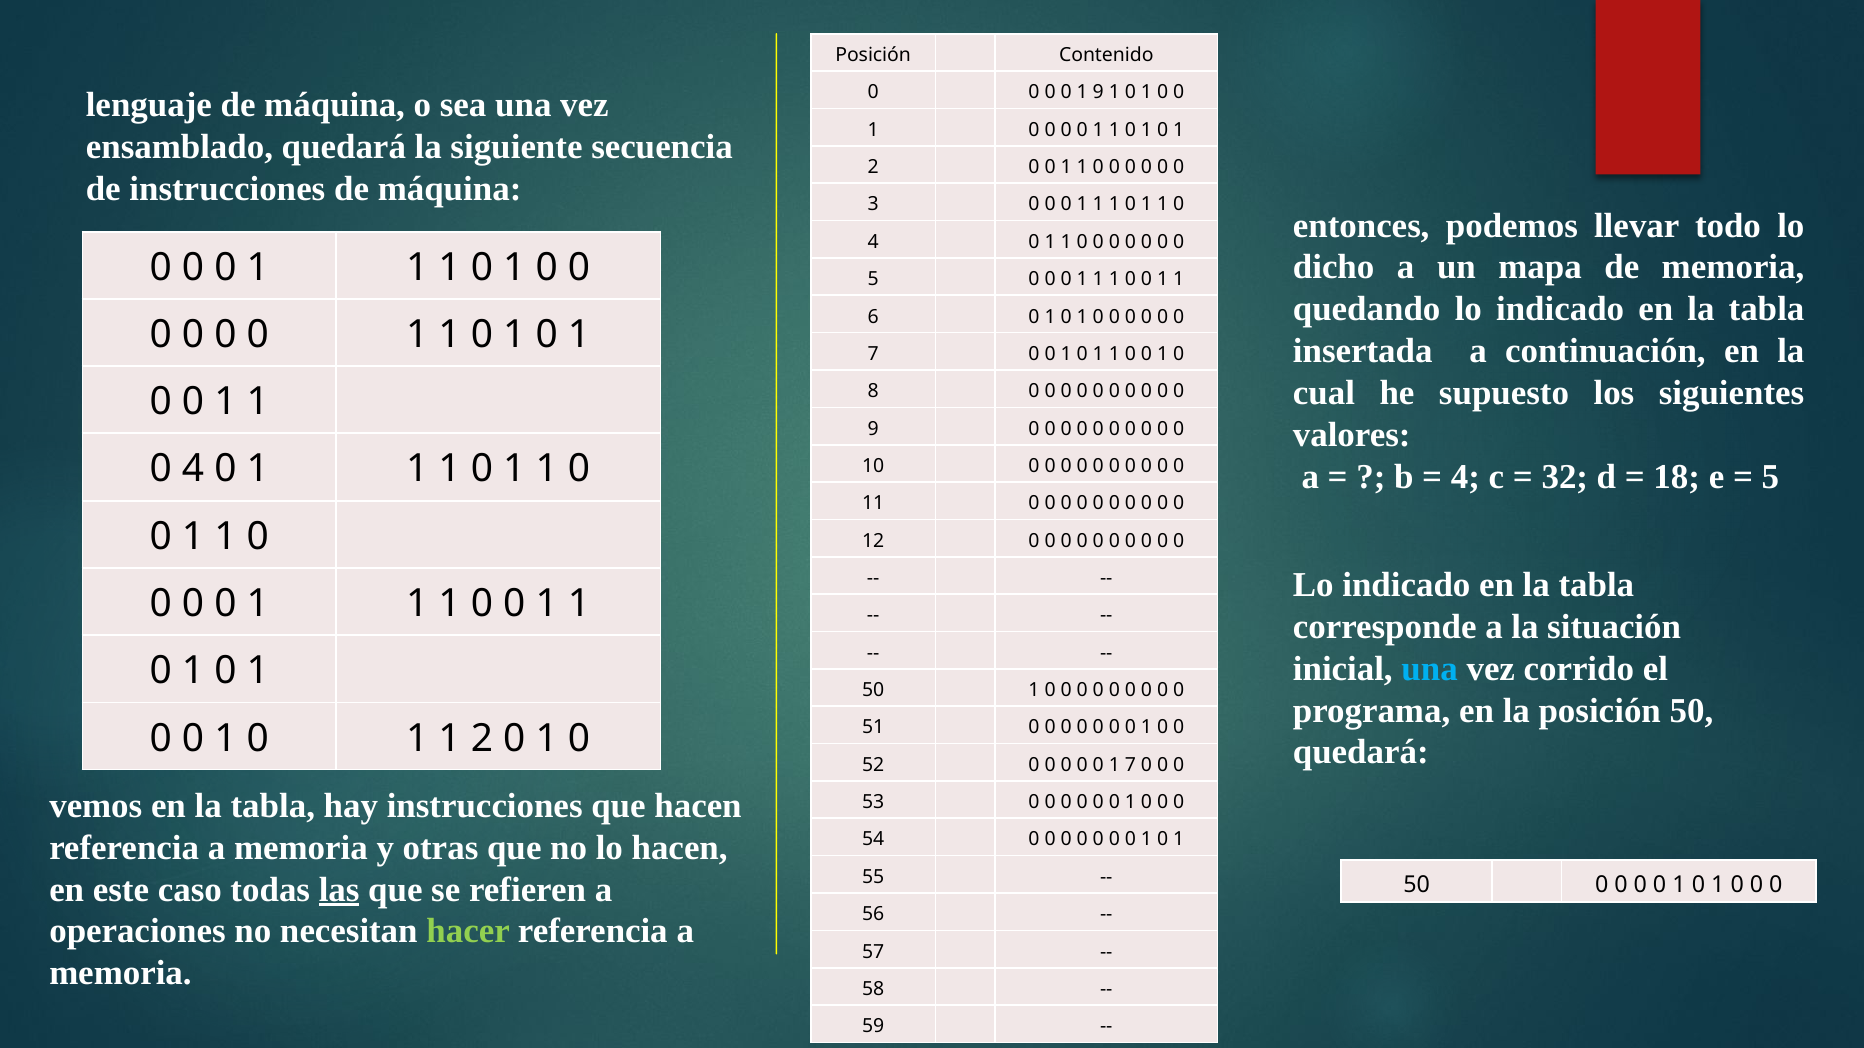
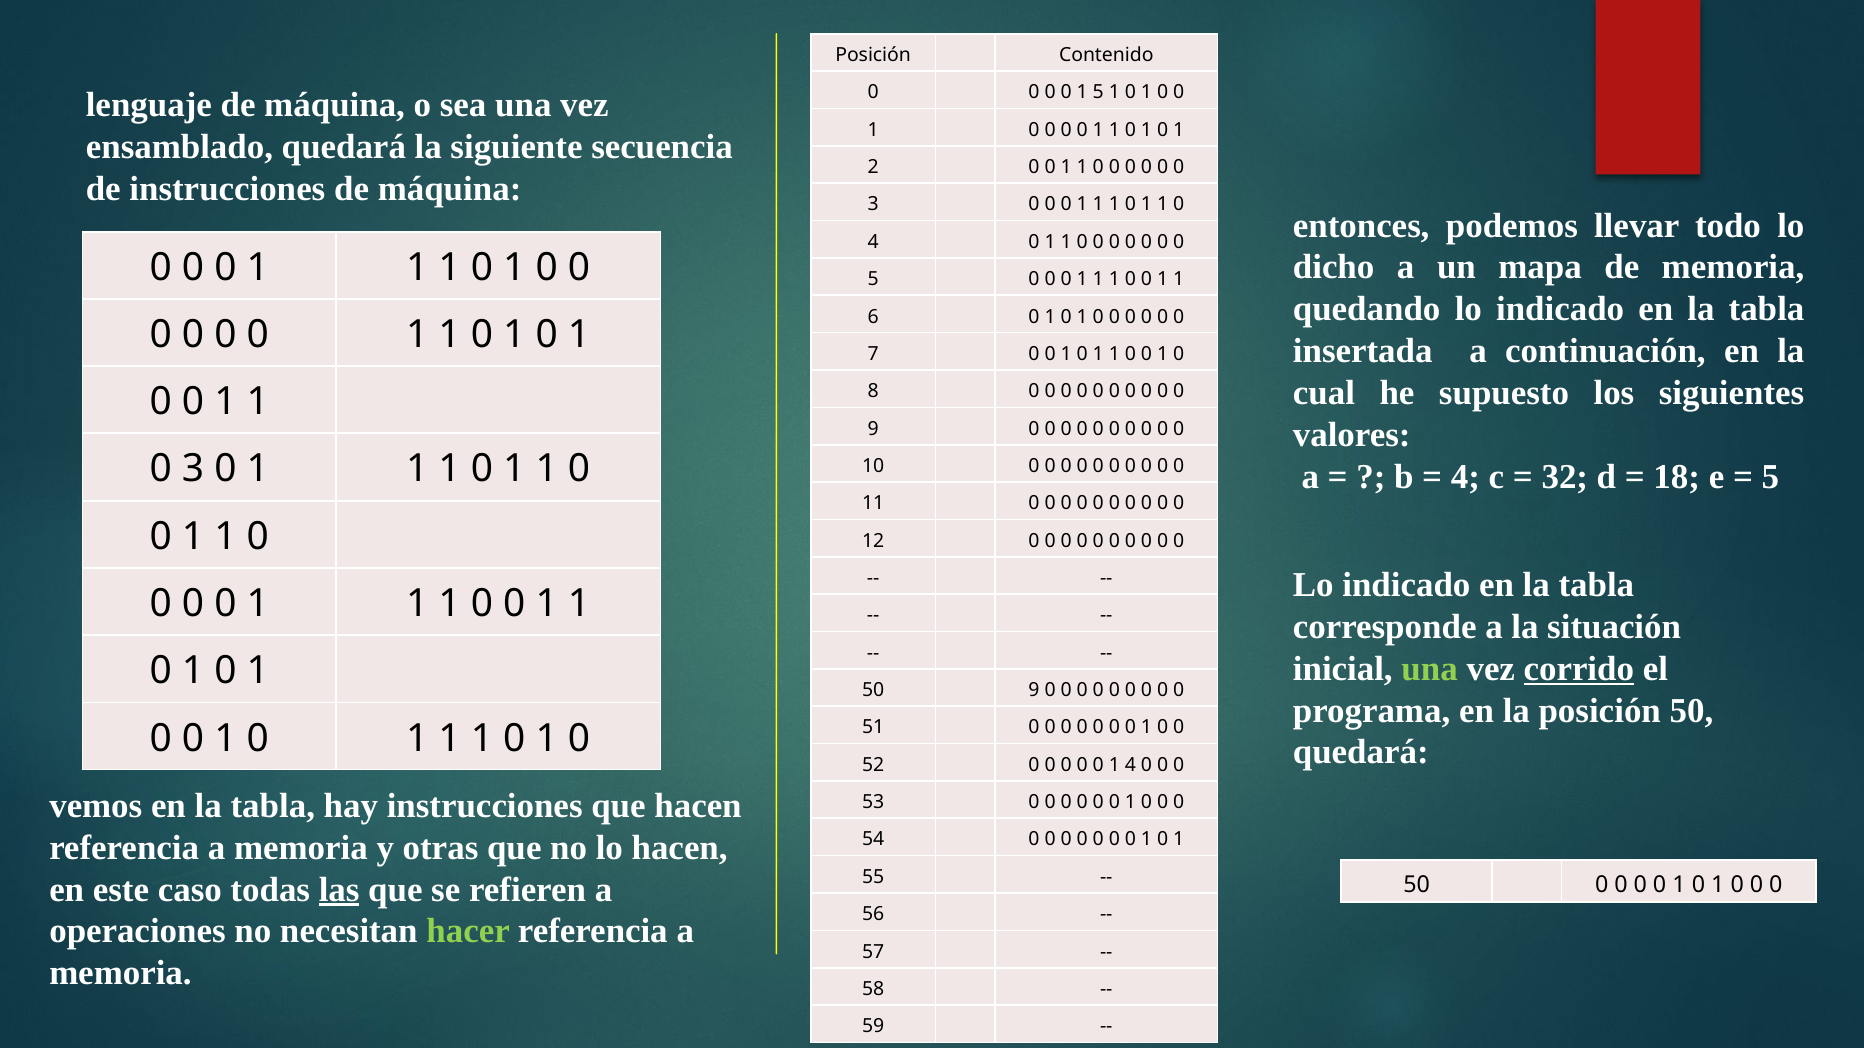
1 9: 9 -> 5
4 at (193, 469): 4 -> 3
una at (1430, 669) colour: light blue -> light green
corrido underline: none -> present
50 1: 1 -> 9
2 at (482, 739): 2 -> 1
1 7: 7 -> 4
